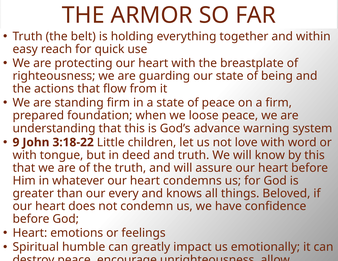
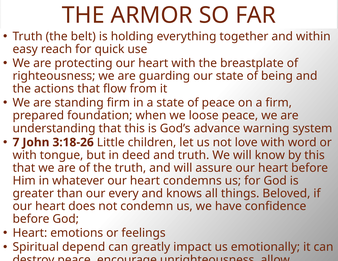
9: 9 -> 7
3:18-22: 3:18-22 -> 3:18-26
humble: humble -> depend
